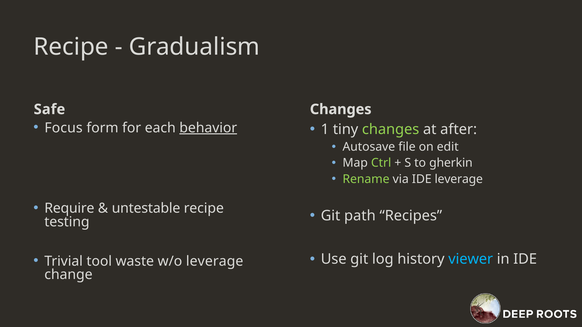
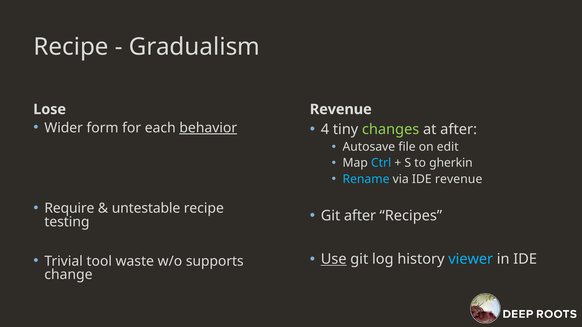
Safe: Safe -> Lose
Changes at (341, 109): Changes -> Revenue
Focus: Focus -> Wider
1: 1 -> 4
Ctrl colour: light green -> light blue
Rename colour: light green -> light blue
IDE leverage: leverage -> revenue
Git path: path -> after
Use underline: none -> present
w/o leverage: leverage -> supports
